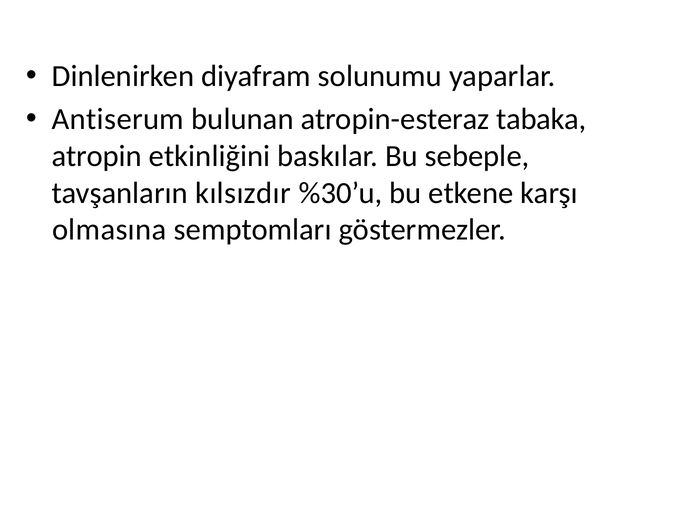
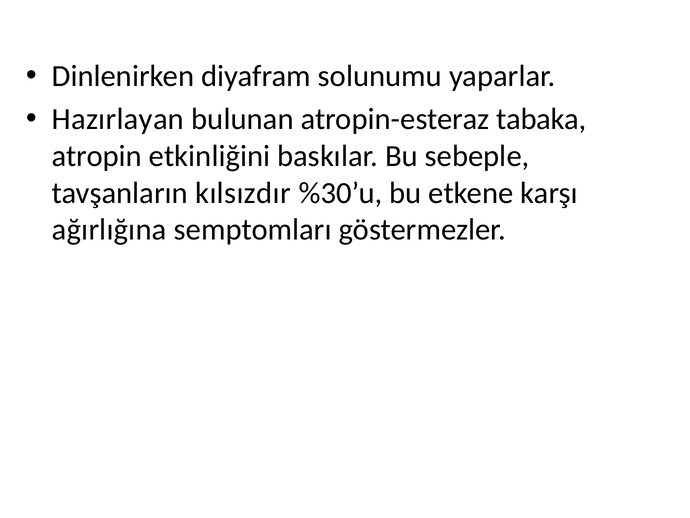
Antiserum: Antiserum -> Hazırlayan
olmasına: olmasına -> ağırlığına
